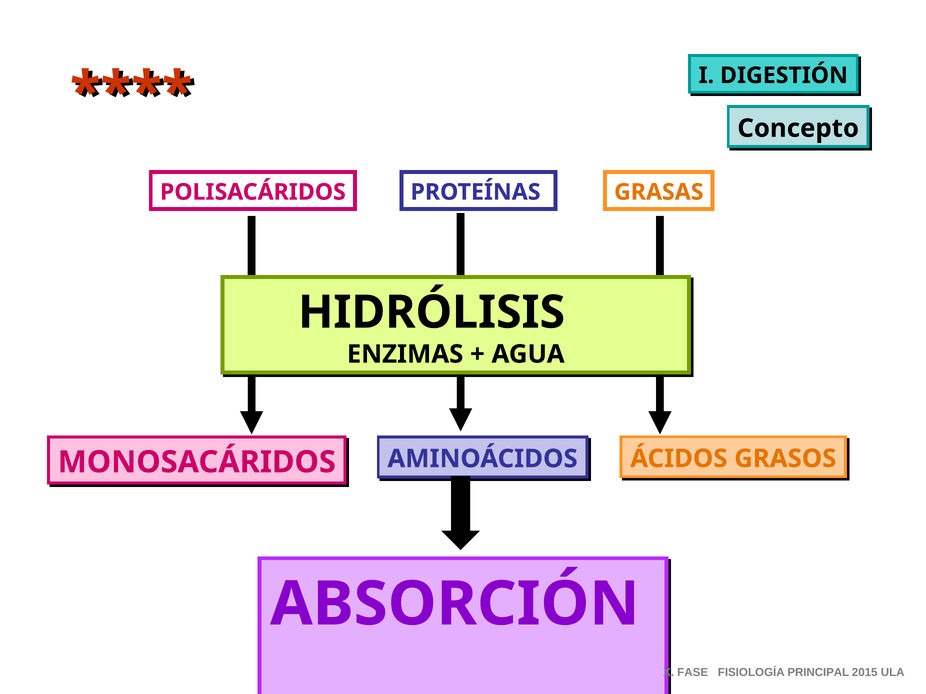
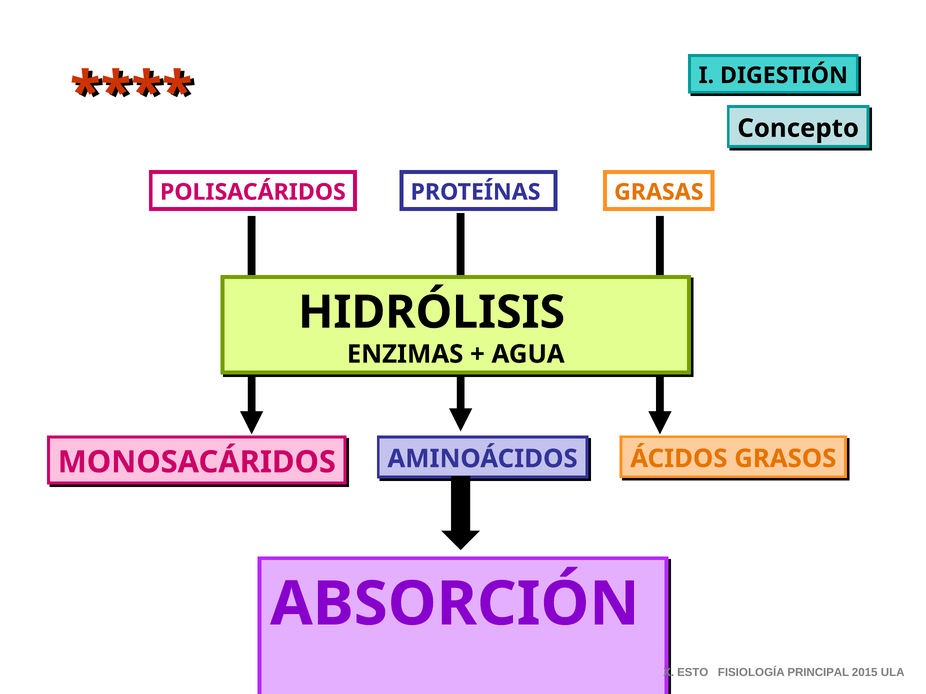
FASE: FASE -> ESTO
